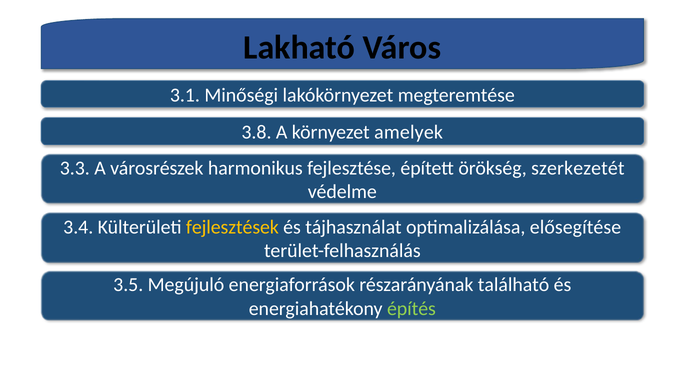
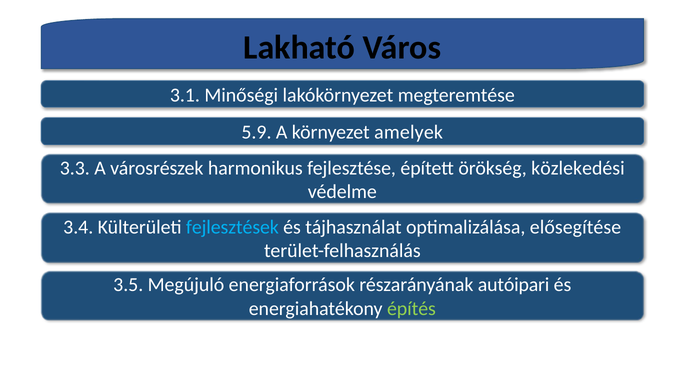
3.8: 3.8 -> 5.9
szerkezetét: szerkezetét -> közlekedési
fejlesztések colour: yellow -> light blue
található: található -> autóipari
